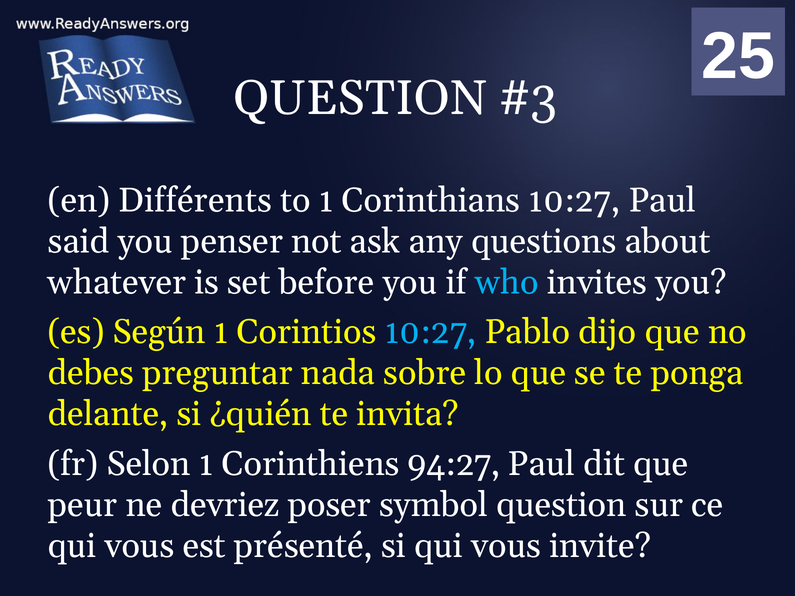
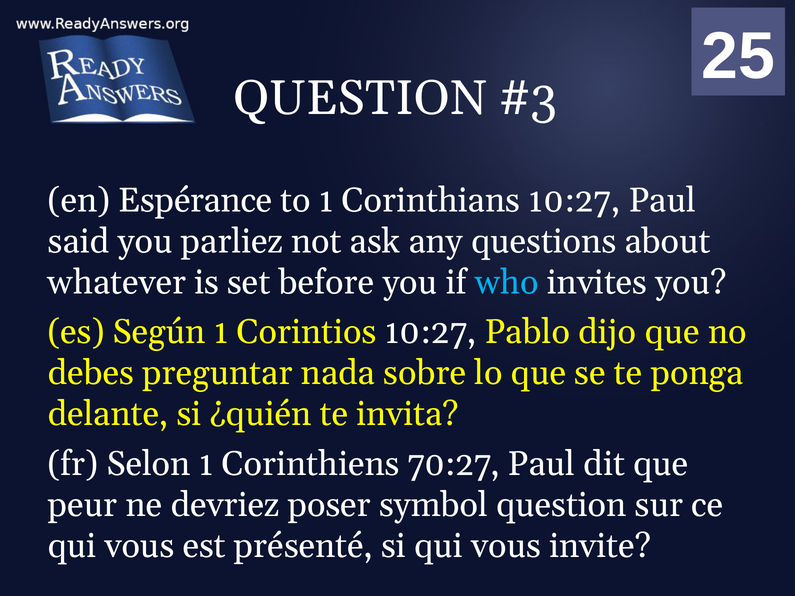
Différents: Différents -> Espérance
penser: penser -> parliez
10:27 at (430, 332) colour: light blue -> white
94:27: 94:27 -> 70:27
